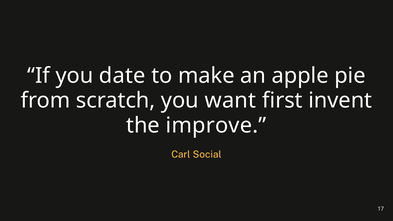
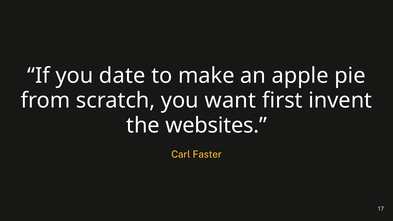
improve: improve -> websites
Social: Social -> Faster
